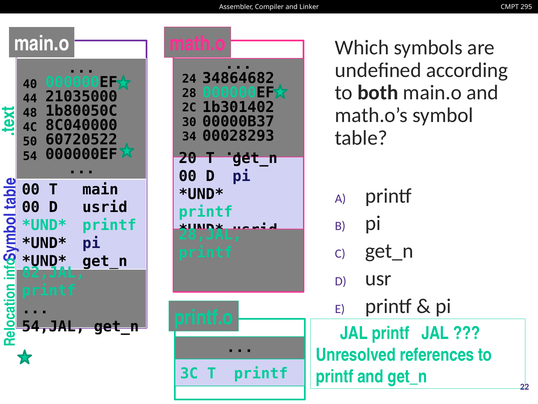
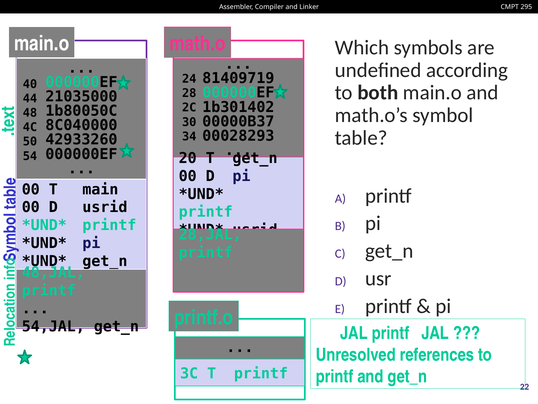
34864682: 34864682 -> 81409719
60720522: 60720522 -> 42933260
82,JAL: 82,JAL -> 48,JAL
